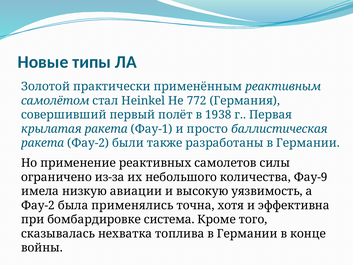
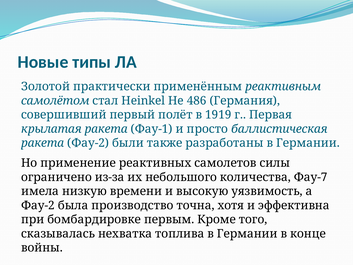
772: 772 -> 486
1938: 1938 -> 1919
Фау-9: Фау-9 -> Фау-7
авиации: авиации -> времени
применялись: применялись -> производство
система: система -> первым
